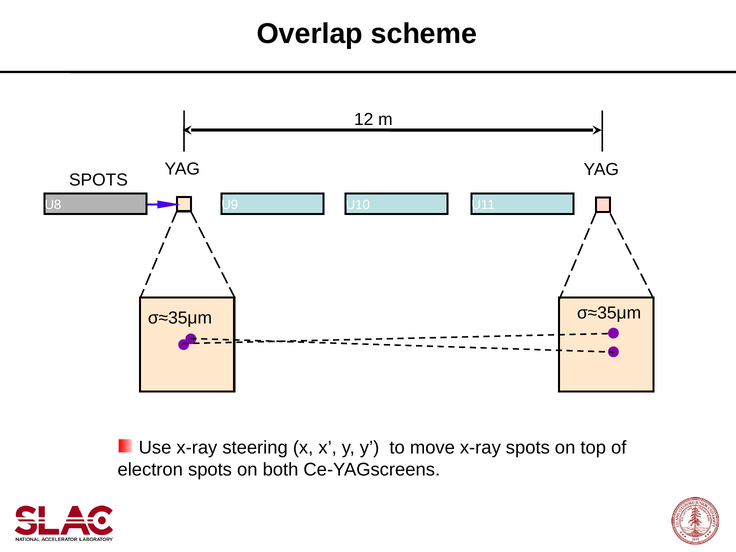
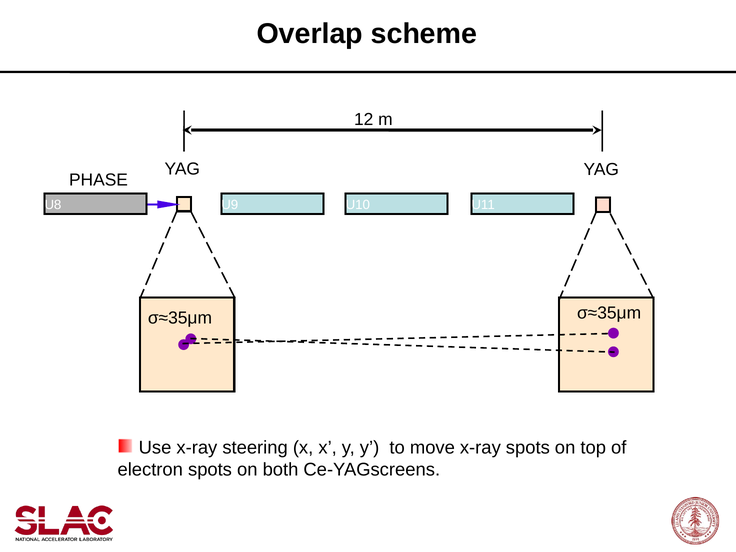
SPOTS at (98, 180): SPOTS -> PHASE
